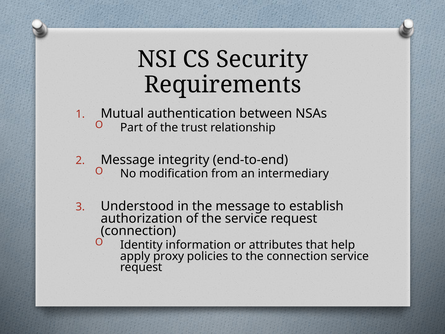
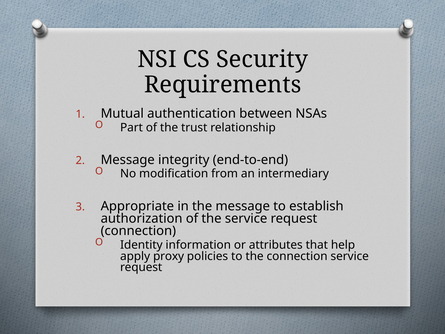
Understood: Understood -> Appropriate
